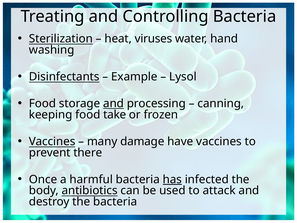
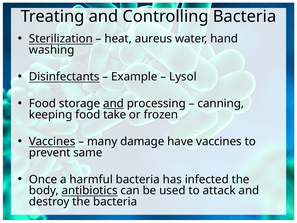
viruses: viruses -> aureus
there: there -> same
has underline: present -> none
